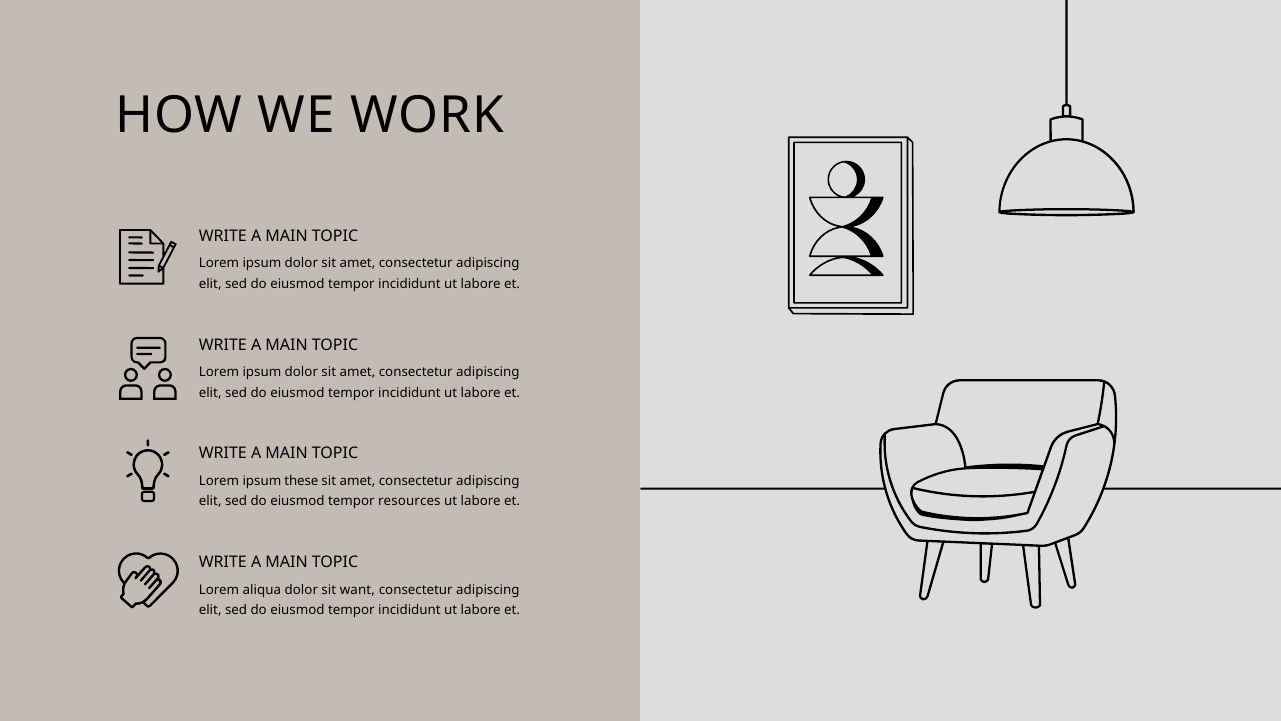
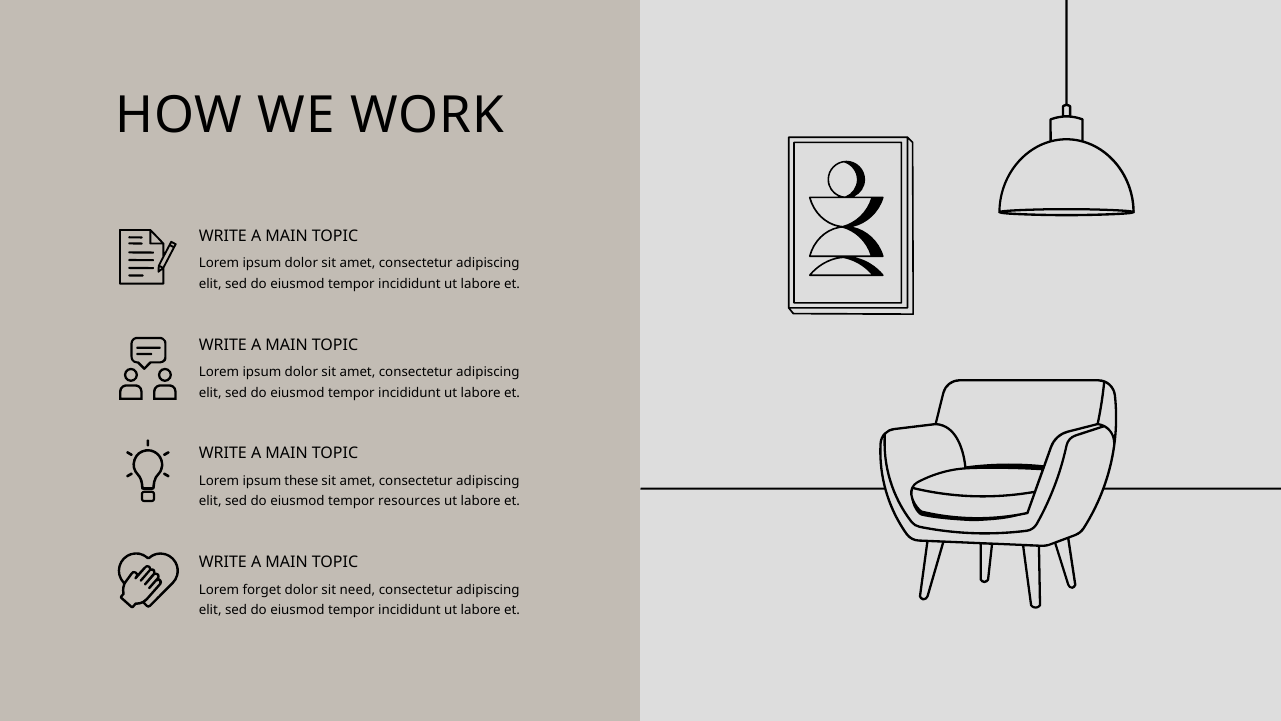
aliqua: aliqua -> forget
want: want -> need
